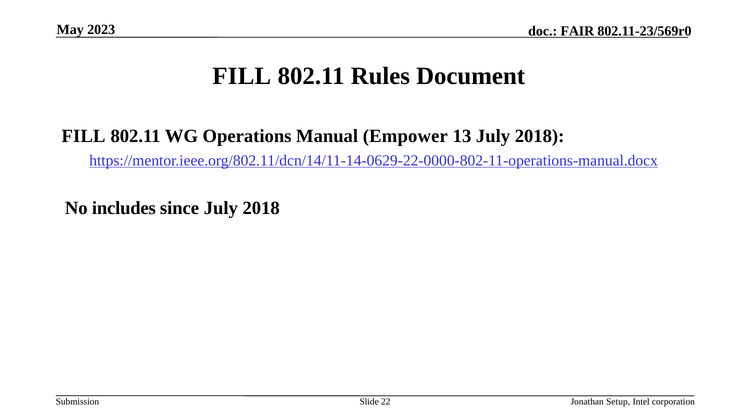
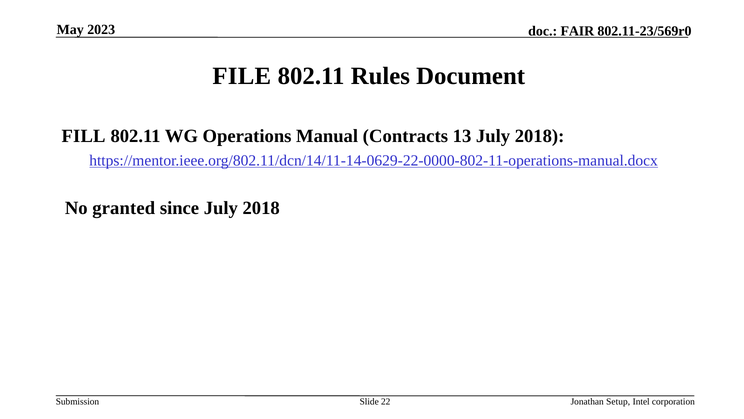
FILL at (242, 76): FILL -> FILE
Empower: Empower -> Contracts
includes: includes -> granted
